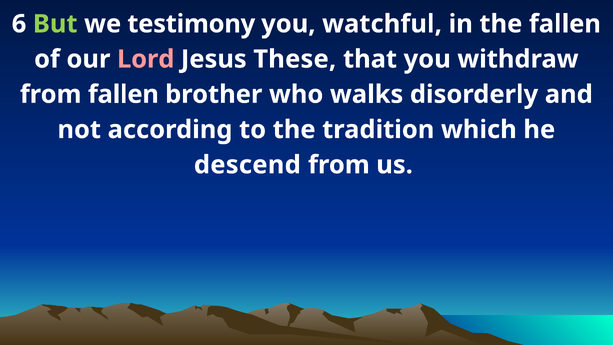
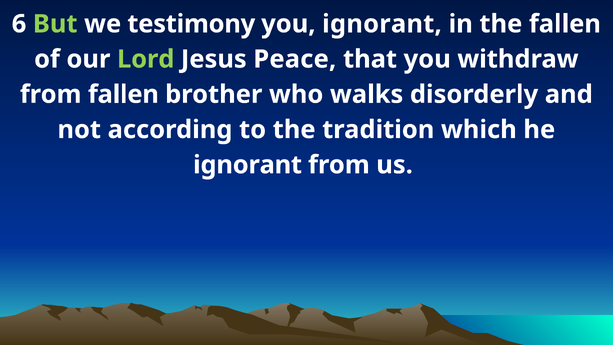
you watchful: watchful -> ignorant
Lord colour: pink -> light green
These: These -> Peace
descend at (247, 165): descend -> ignorant
